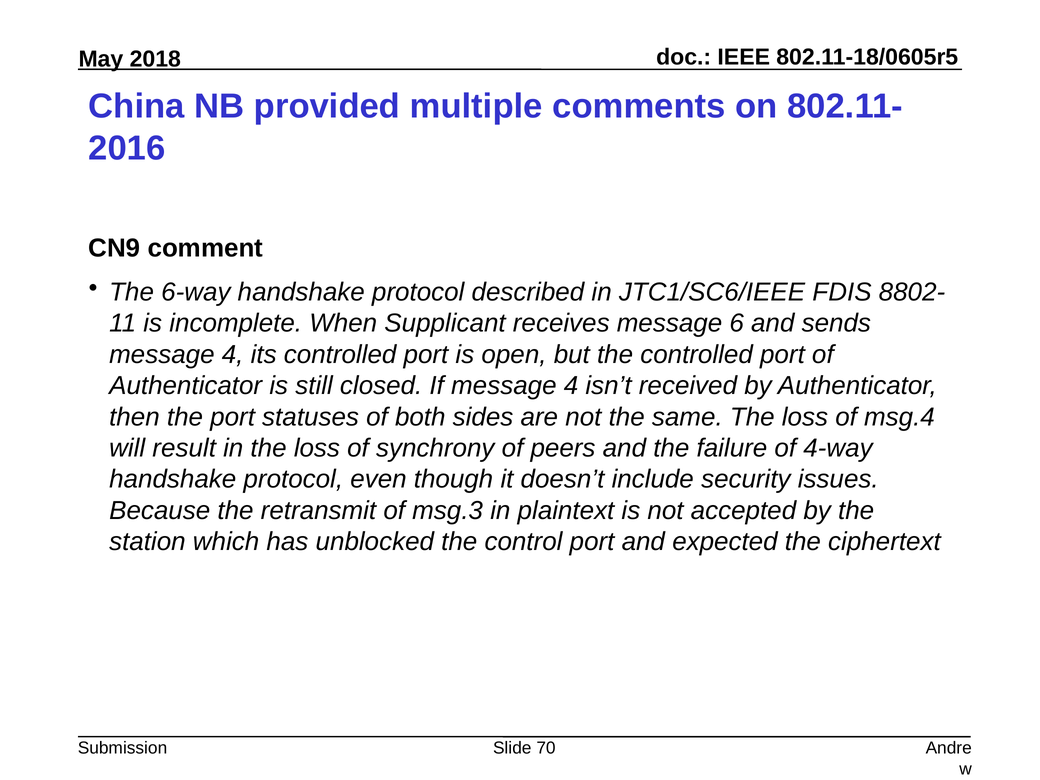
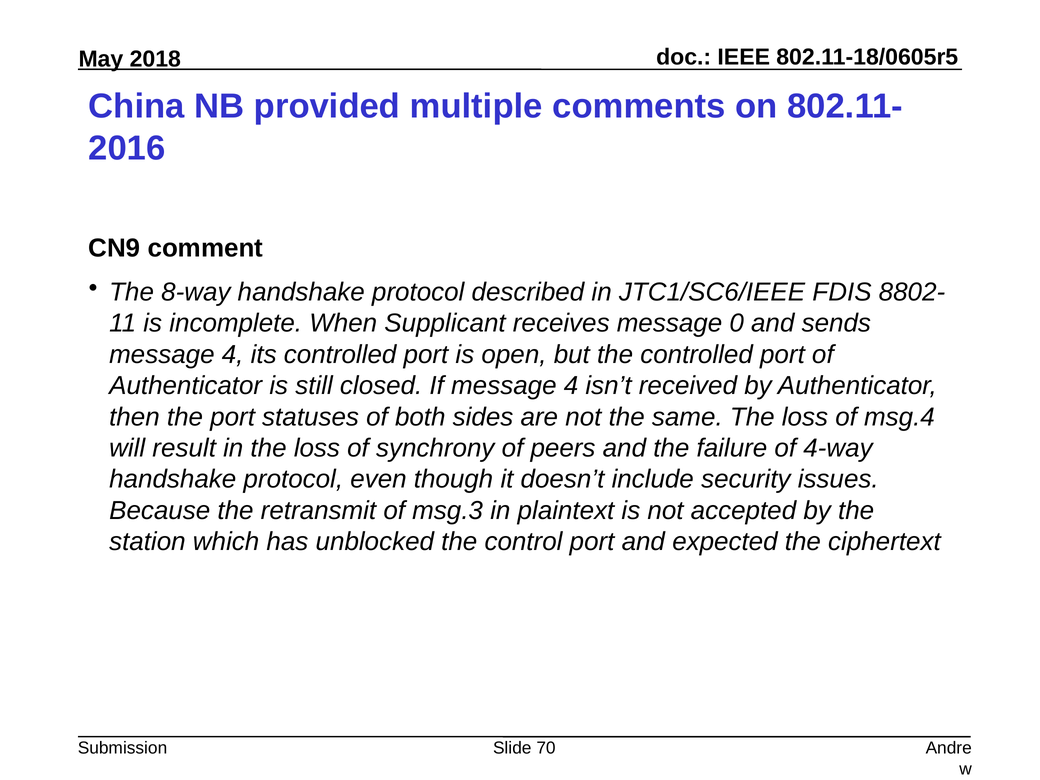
6-way: 6-way -> 8-way
6: 6 -> 0
